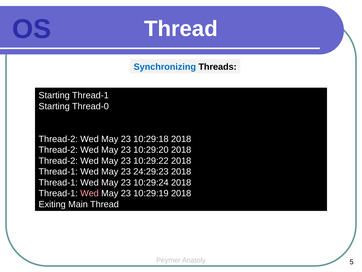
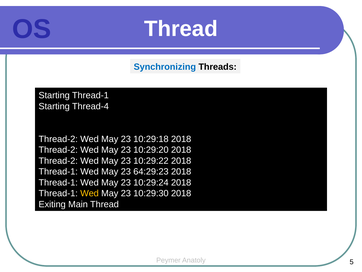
Thread-0: Thread-0 -> Thread-4
24:29:23: 24:29:23 -> 64:29:23
Wed at (90, 193) colour: pink -> yellow
10:29:19: 10:29:19 -> 10:29:30
